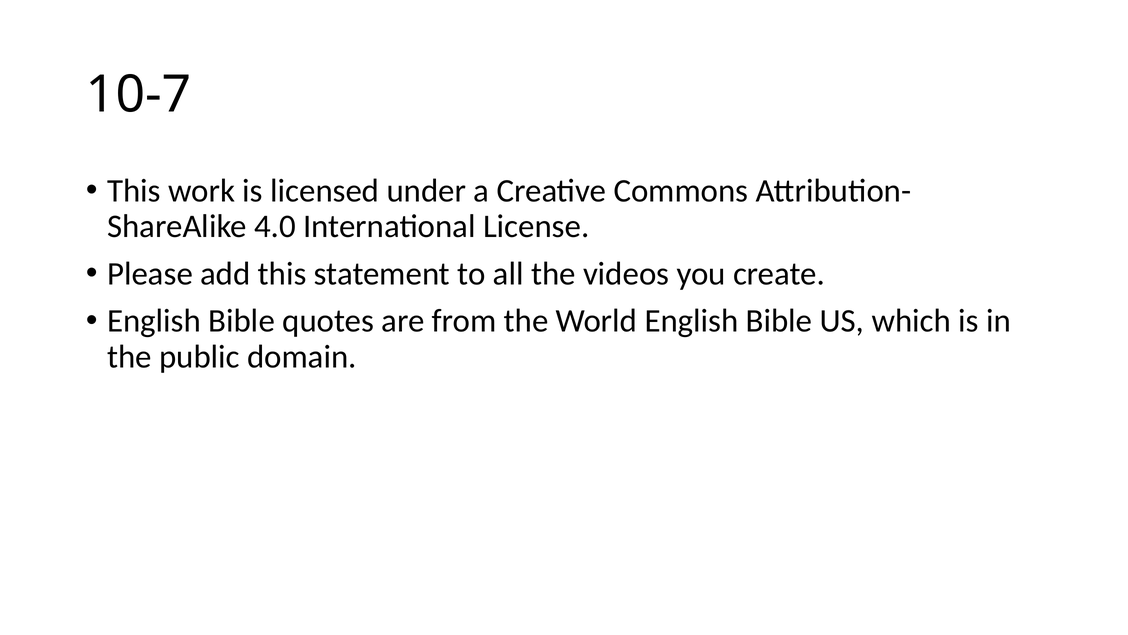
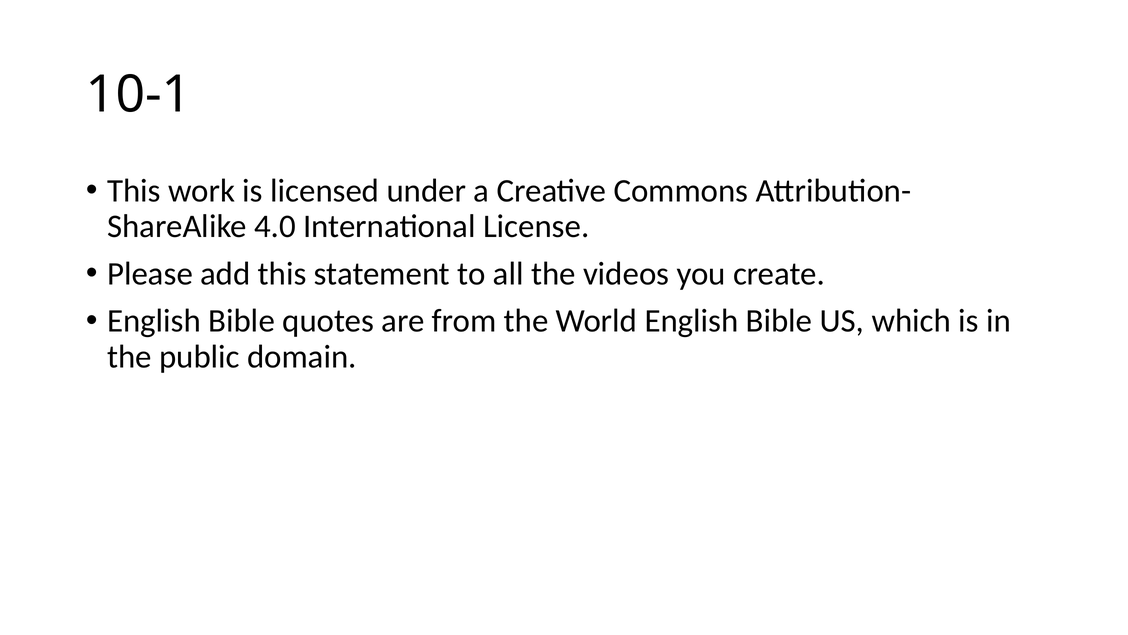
10-7: 10-7 -> 10-1
